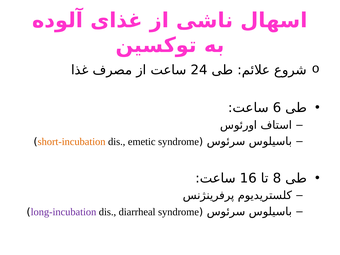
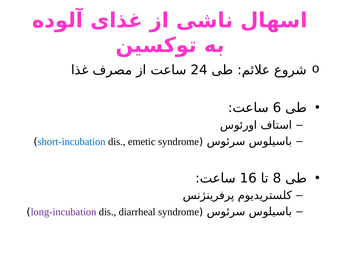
short-incubation colour: orange -> blue
